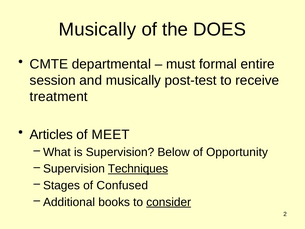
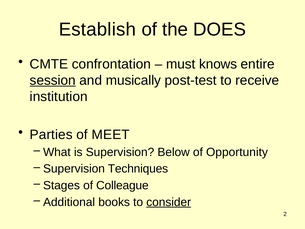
Musically at (97, 30): Musically -> Establish
departmental: departmental -> confrontation
formal: formal -> knows
session underline: none -> present
treatment: treatment -> institution
Articles: Articles -> Parties
Techniques underline: present -> none
Confused: Confused -> Colleague
